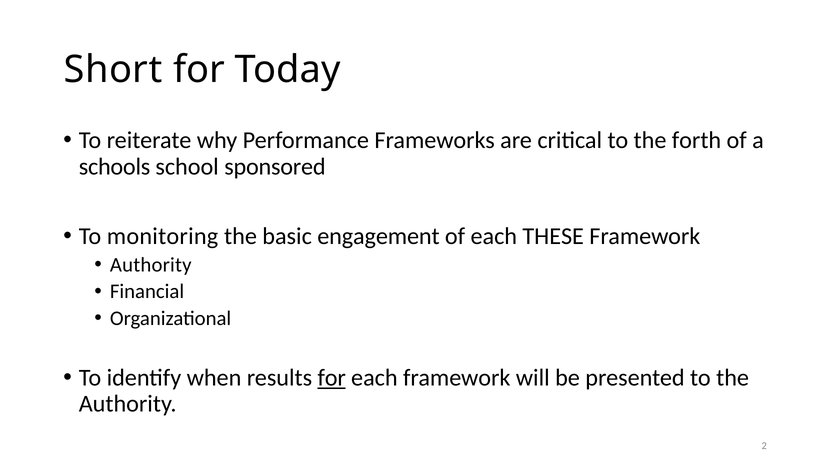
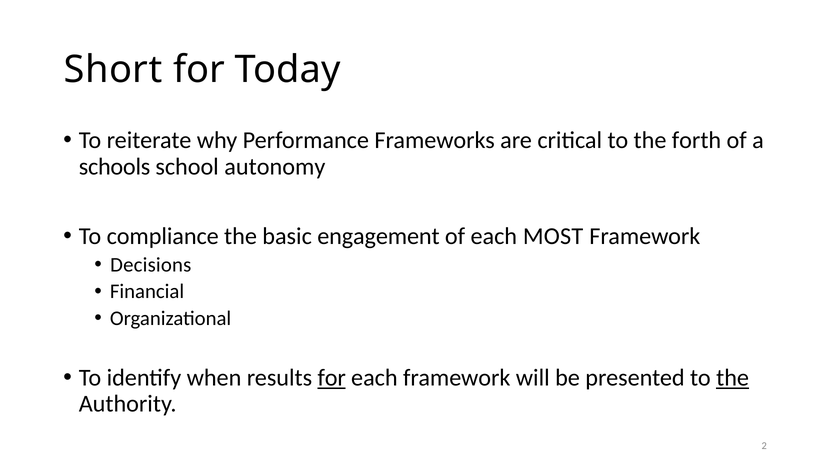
sponsored: sponsored -> autonomy
monitoring: monitoring -> compliance
THESE: THESE -> MOST
Authority at (151, 265): Authority -> Decisions
the at (733, 378) underline: none -> present
